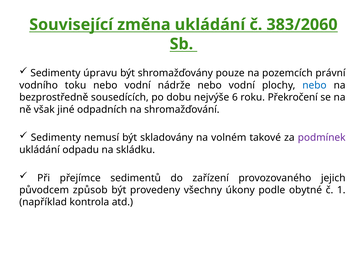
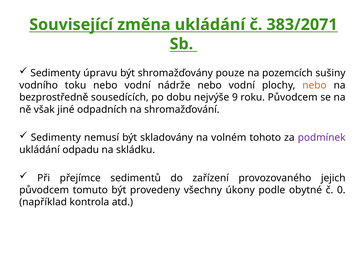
383/2060: 383/2060 -> 383/2071
právní: právní -> sušiny
nebo at (314, 85) colour: blue -> orange
6: 6 -> 9
roku Překročení: Překročení -> Původcem
takové: takové -> tohoto
způsob: způsob -> tomuto
1: 1 -> 0
